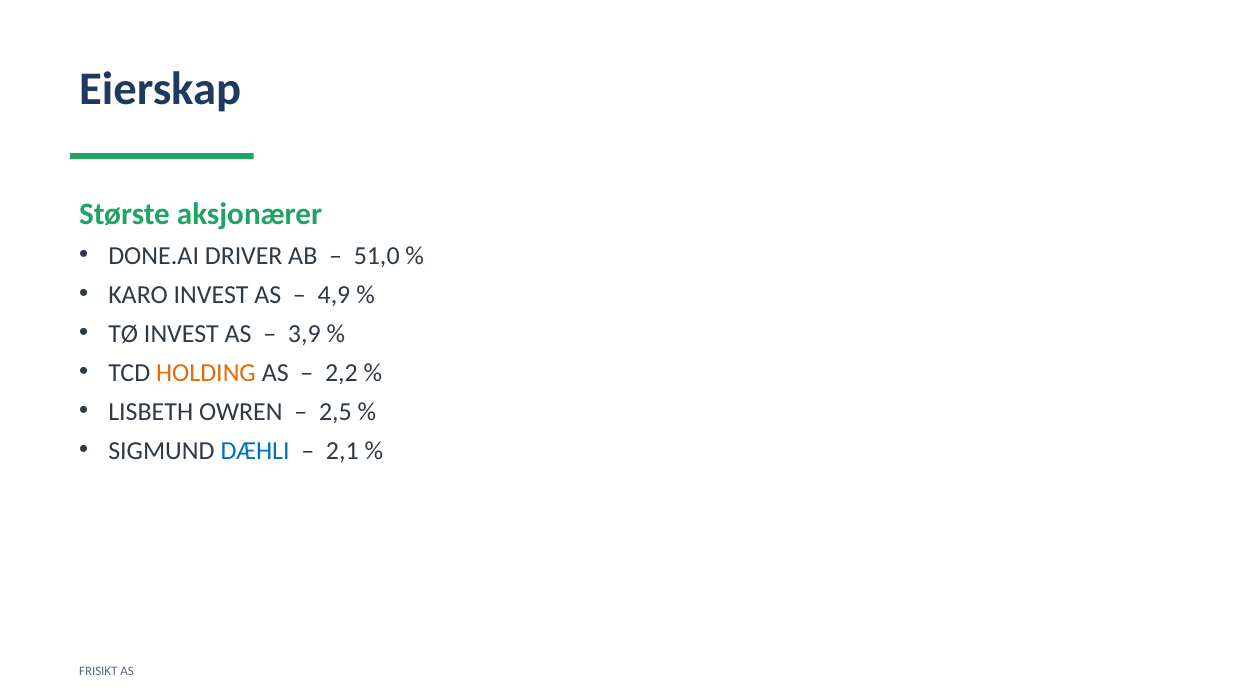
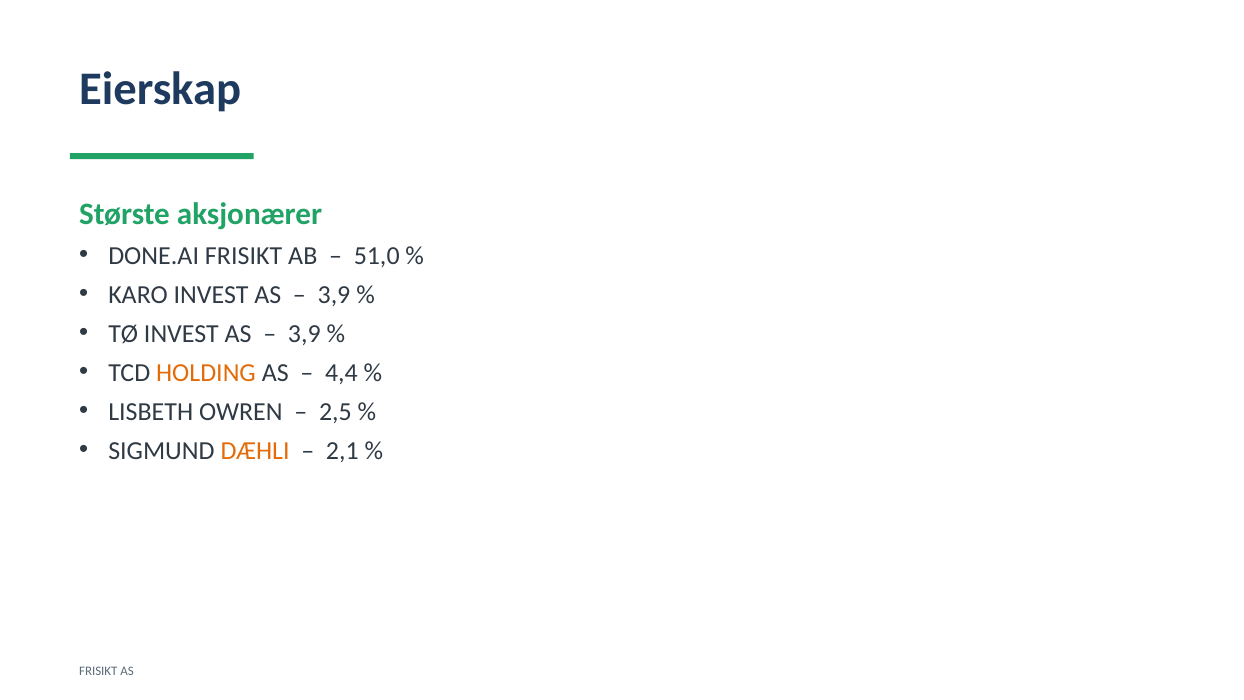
DONE.AI DRIVER: DRIVER -> FRISIKT
4,9 at (334, 295): 4,9 -> 3,9
2,2: 2,2 -> 4,4
DÆHLI colour: blue -> orange
